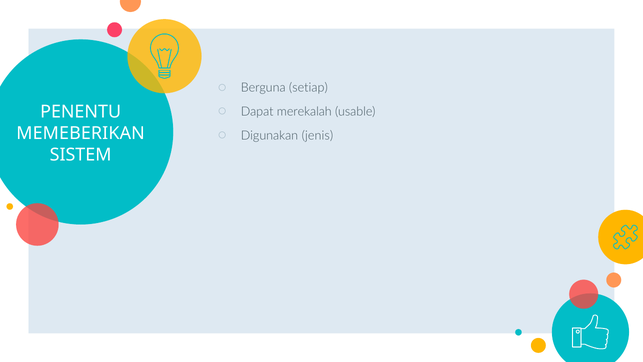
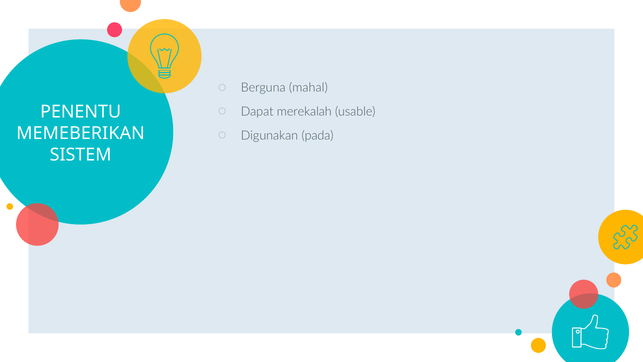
setiap: setiap -> mahal
jenis: jenis -> pada
